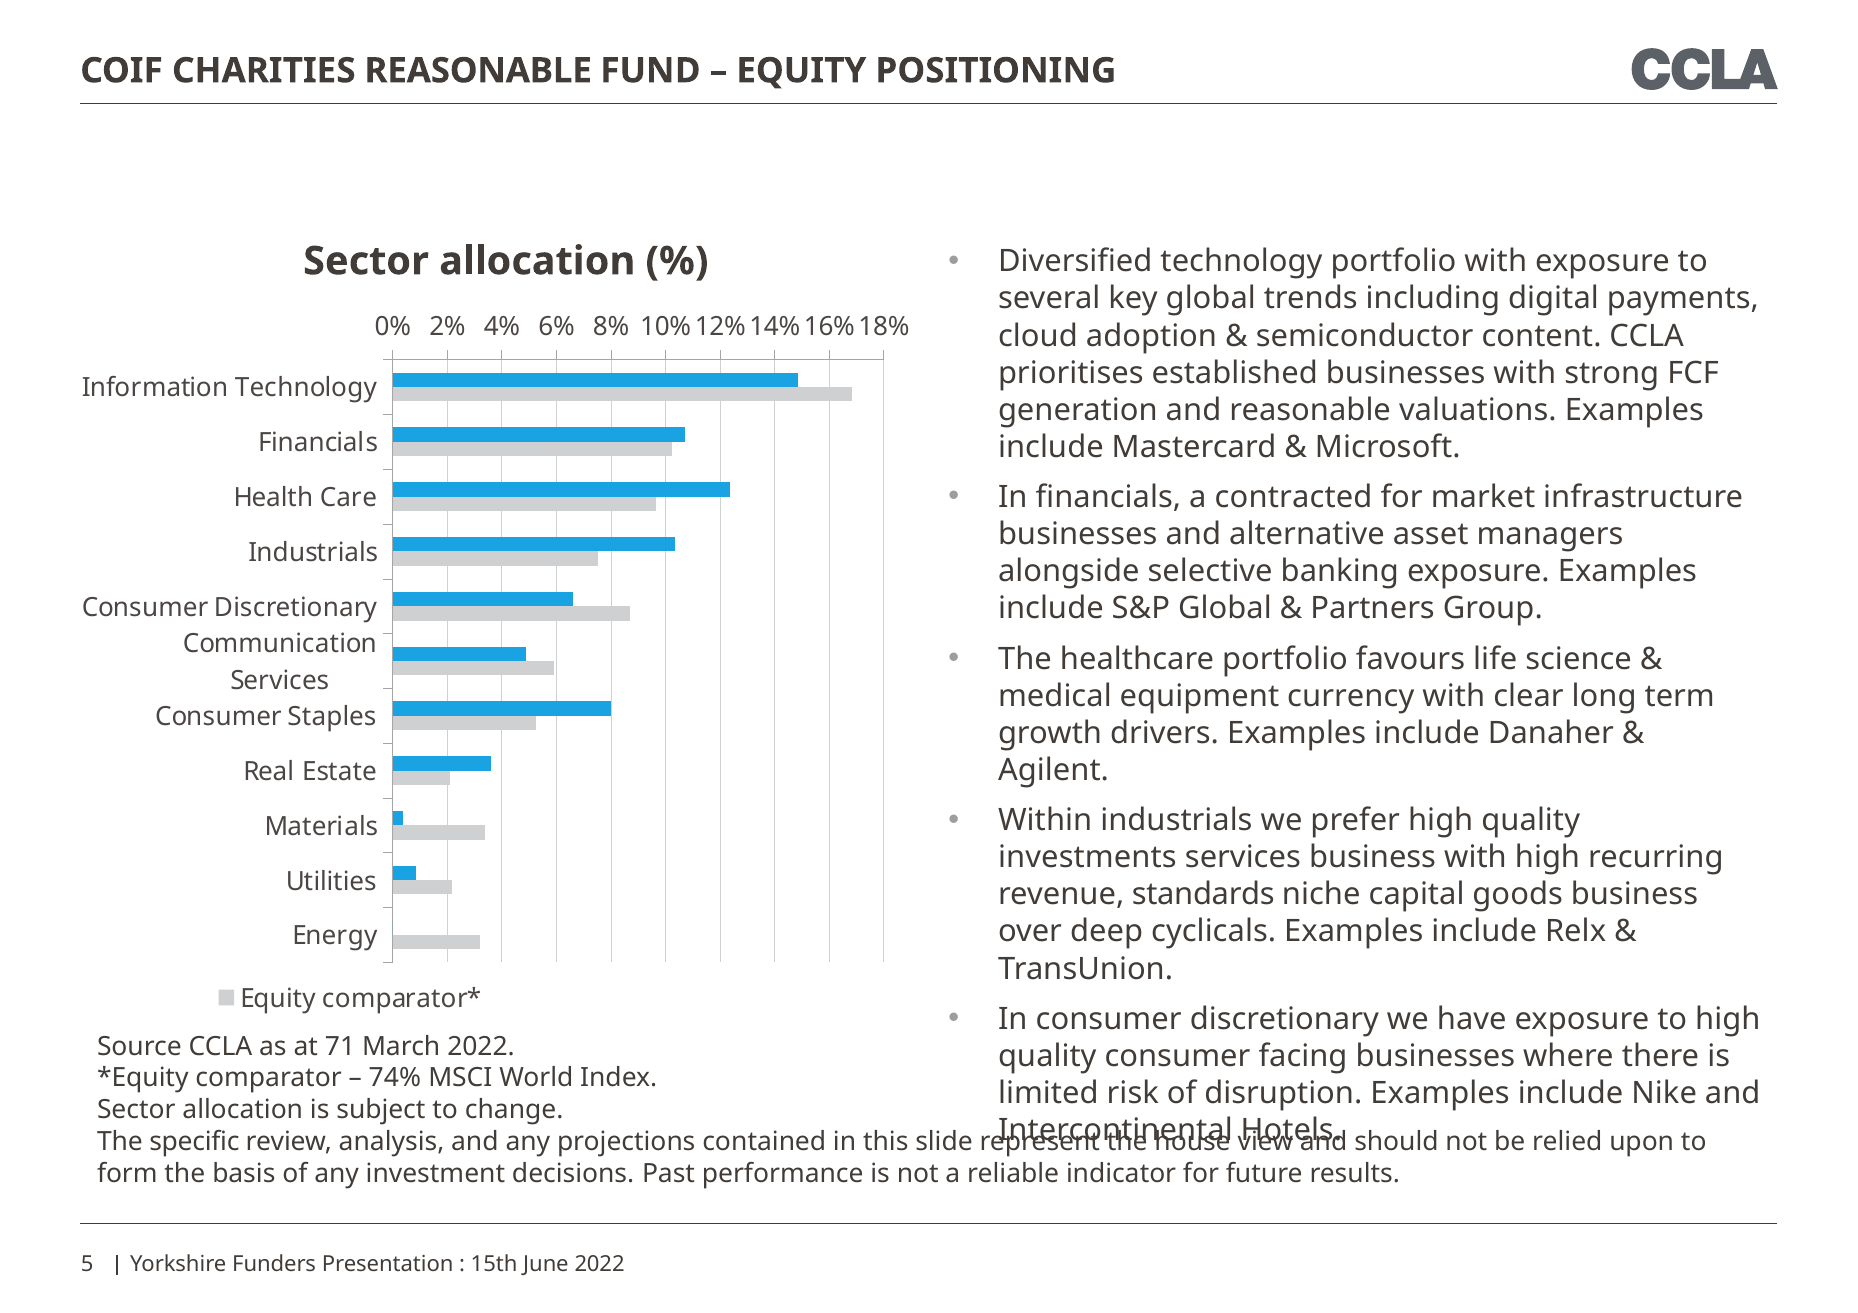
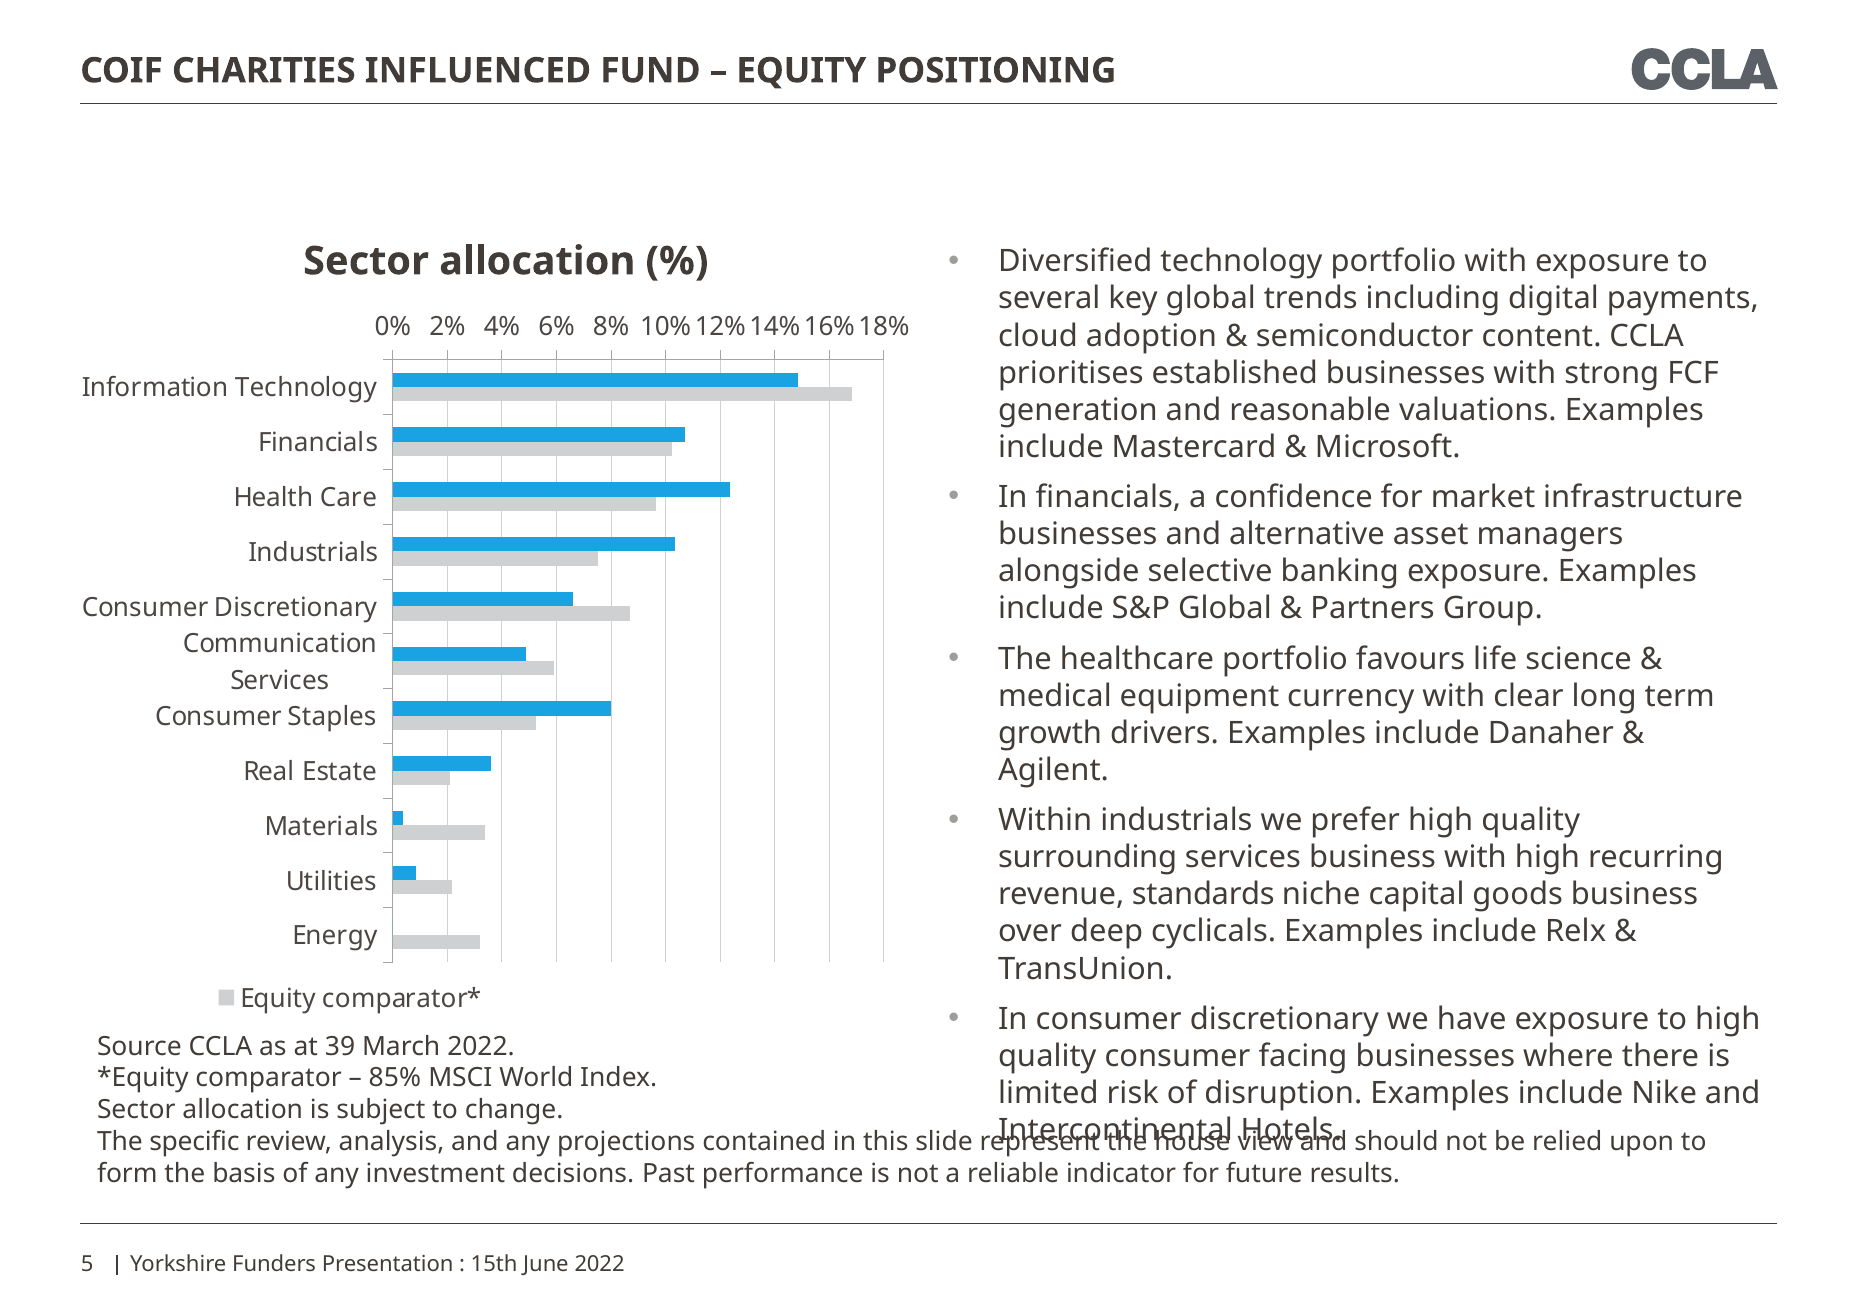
CHARITIES REASONABLE: REASONABLE -> INFLUENCED
contracted: contracted -> confidence
investments: investments -> surrounding
71: 71 -> 39
74%: 74% -> 85%
